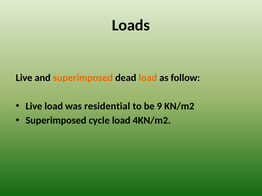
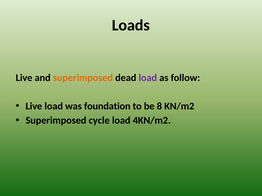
load at (148, 78) colour: orange -> purple
residential: residential -> foundation
9: 9 -> 8
